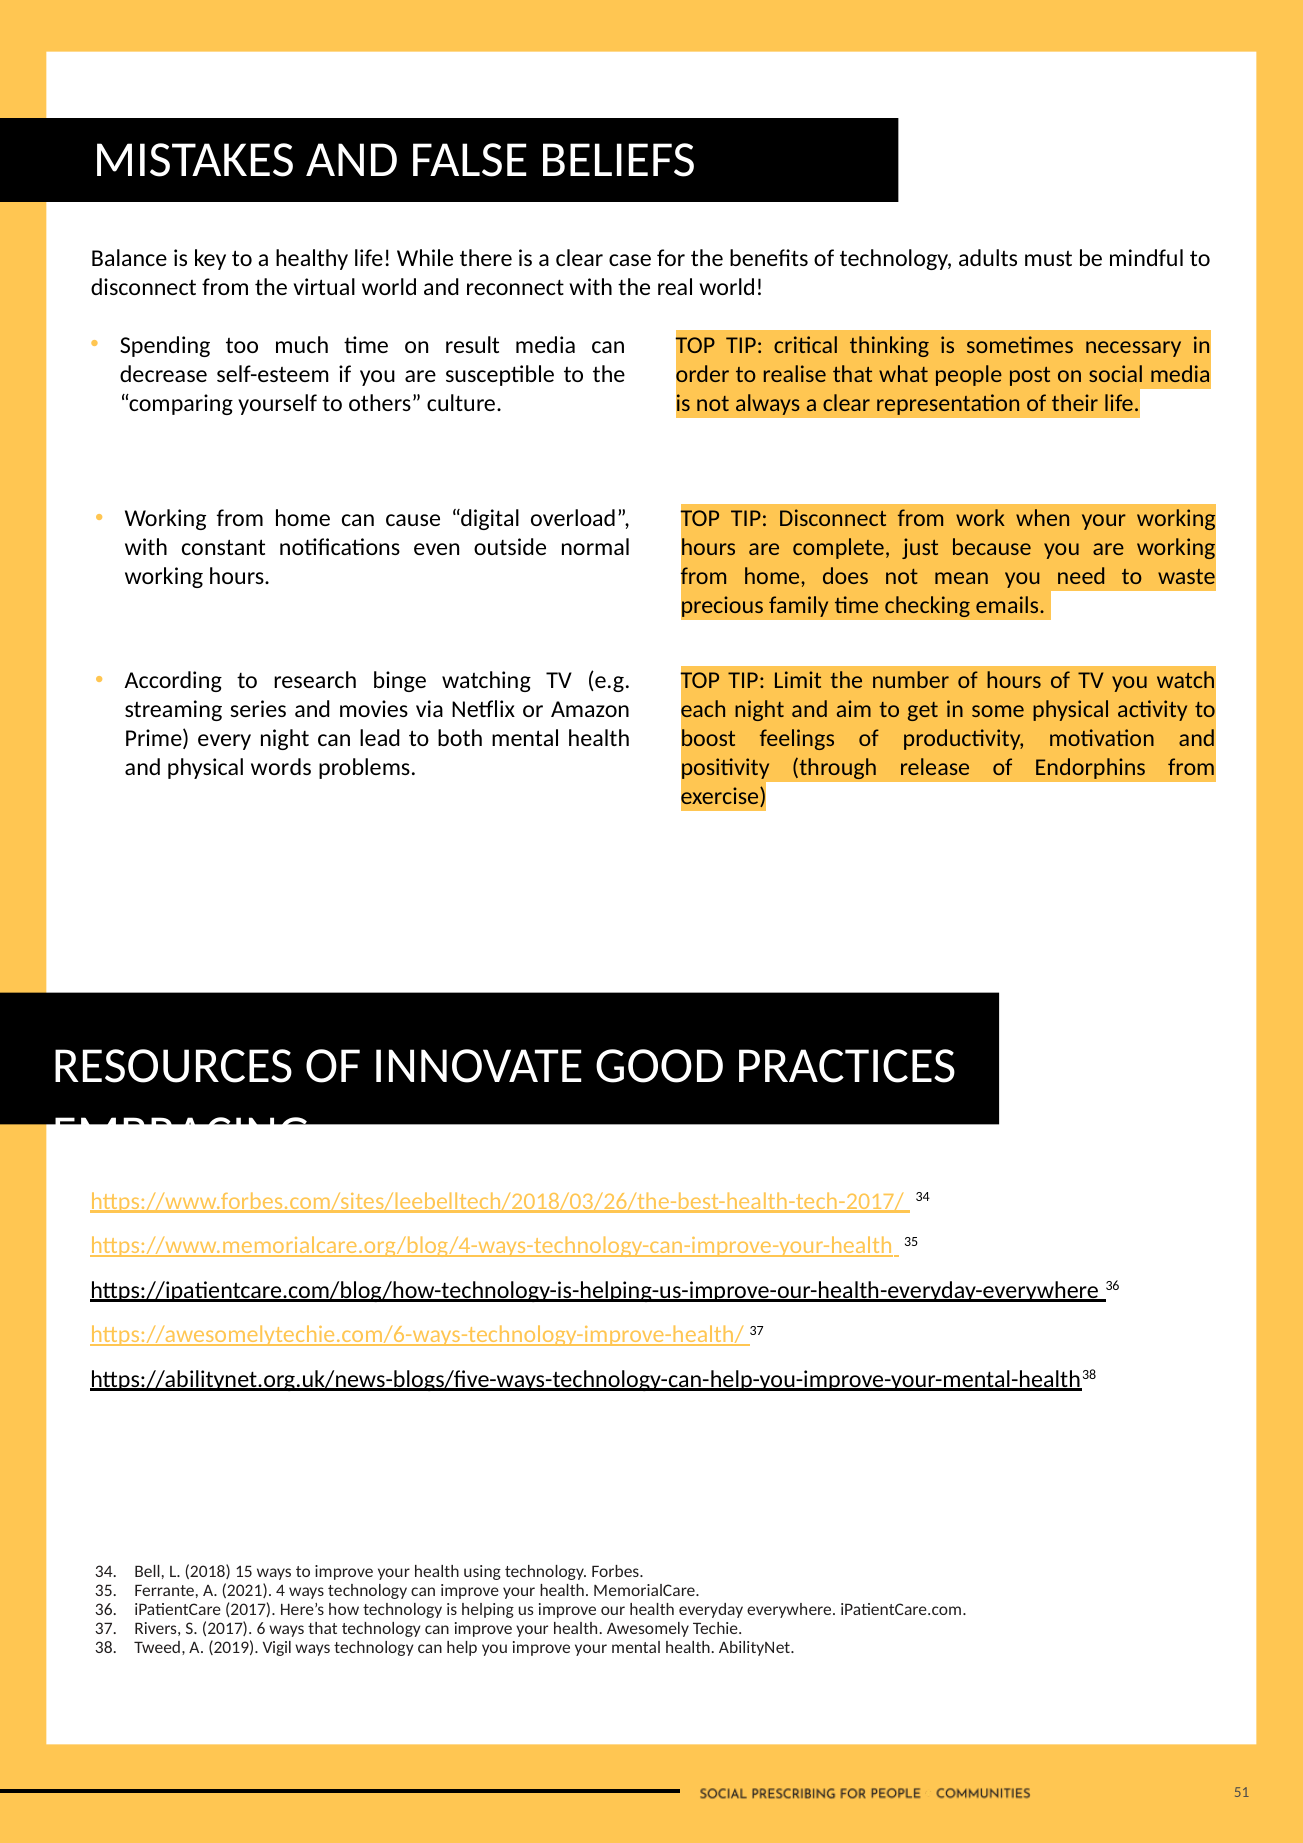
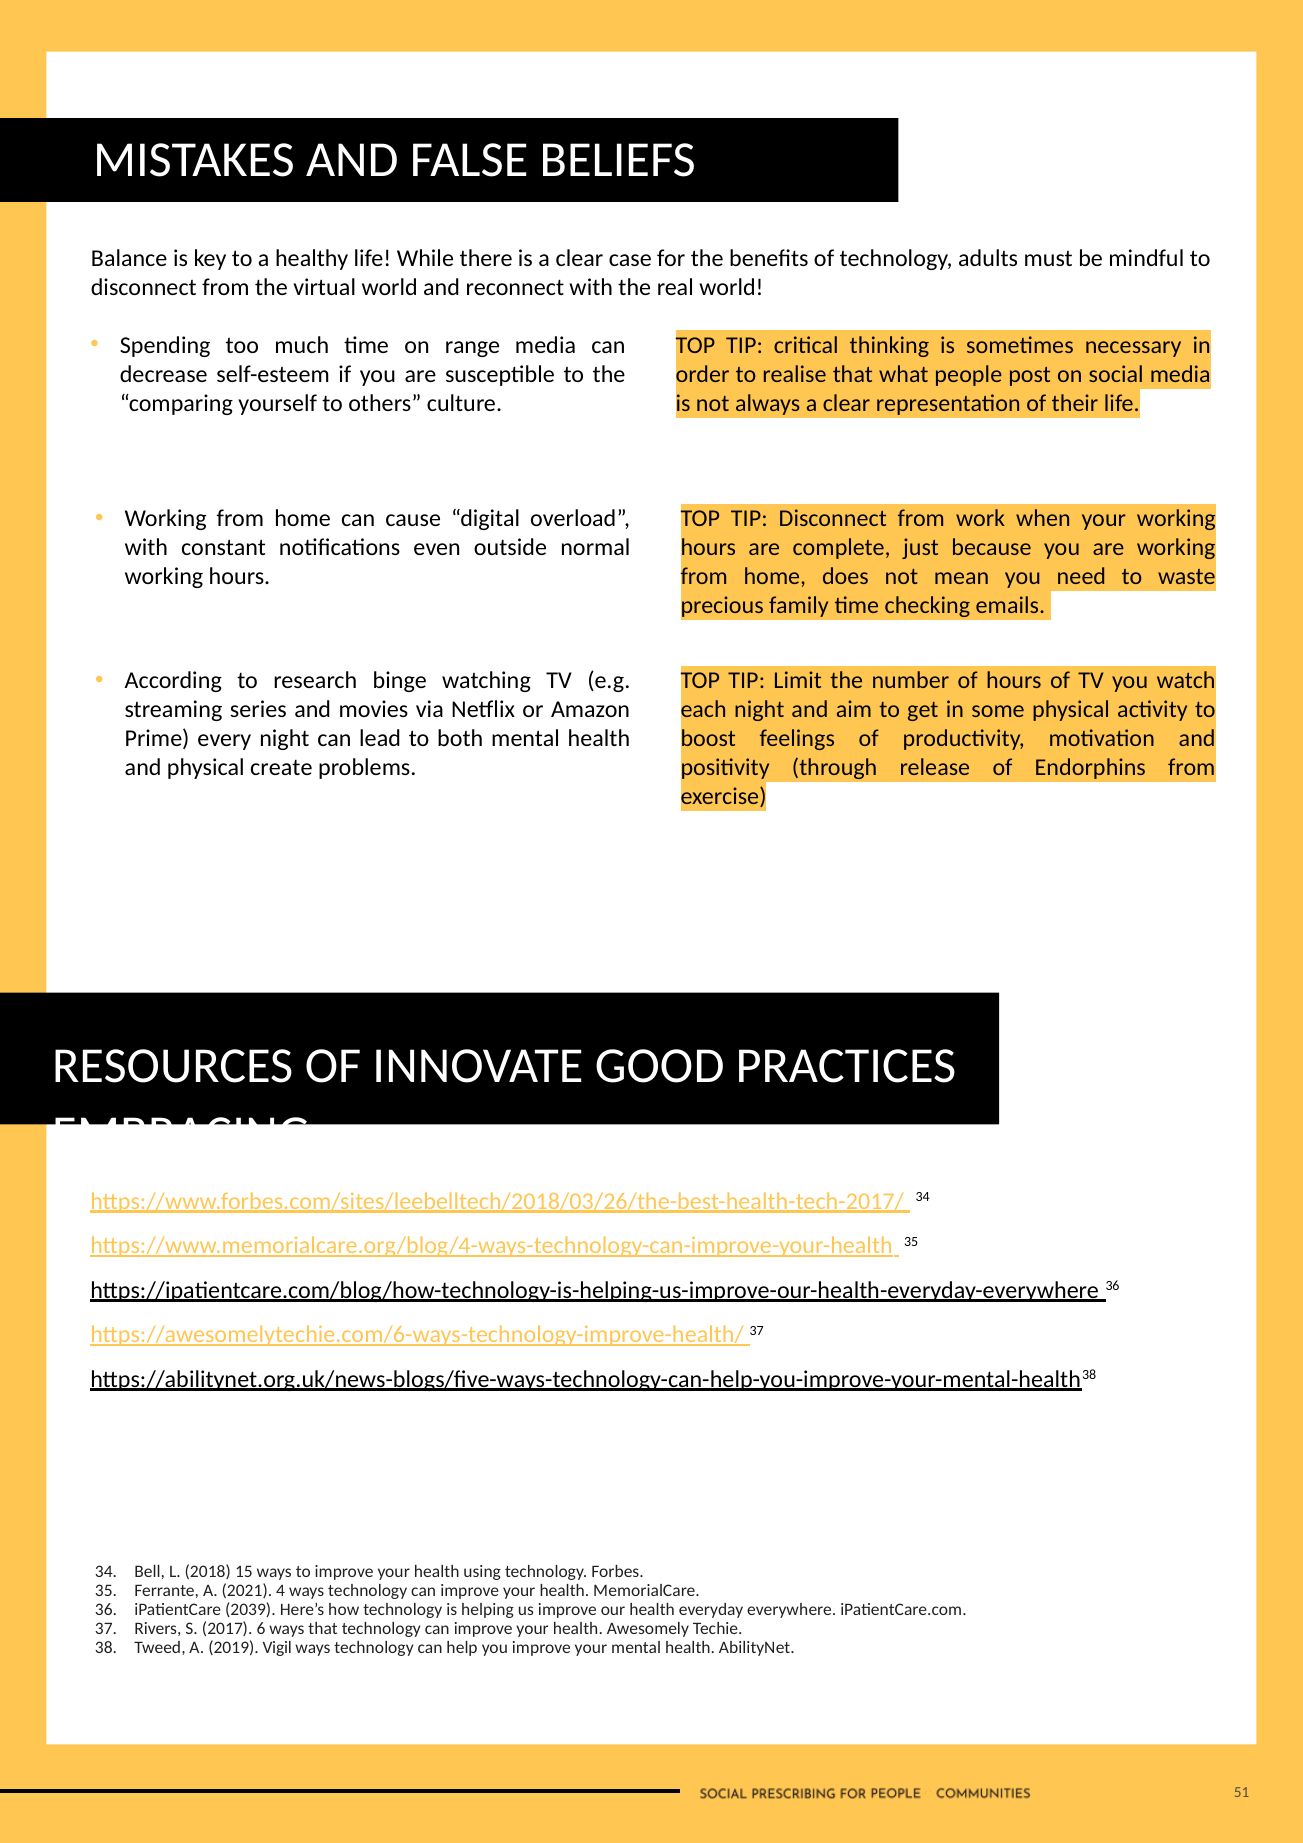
result: result -> range
words: words -> create
iPatientCare 2017: 2017 -> 2039
